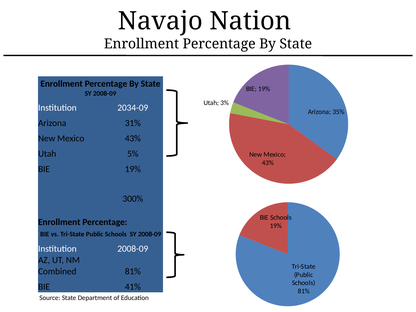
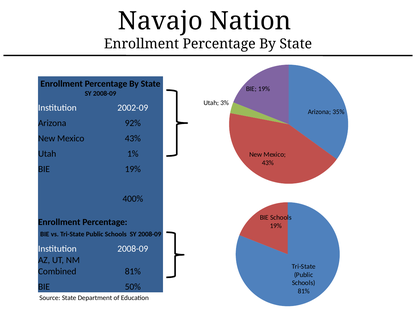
2034-09: 2034-09 -> 2002-09
31%: 31% -> 92%
5%: 5% -> 1%
300%: 300% -> 400%
41%: 41% -> 50%
